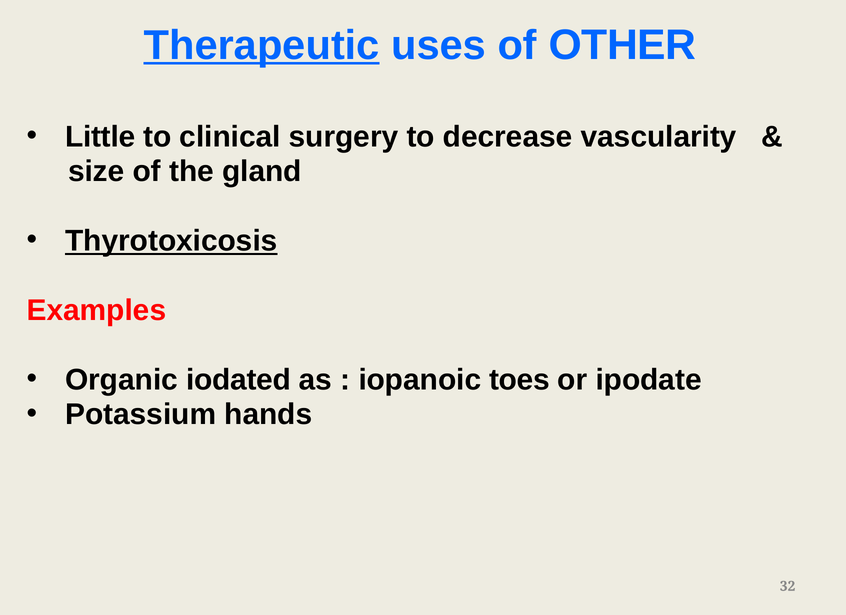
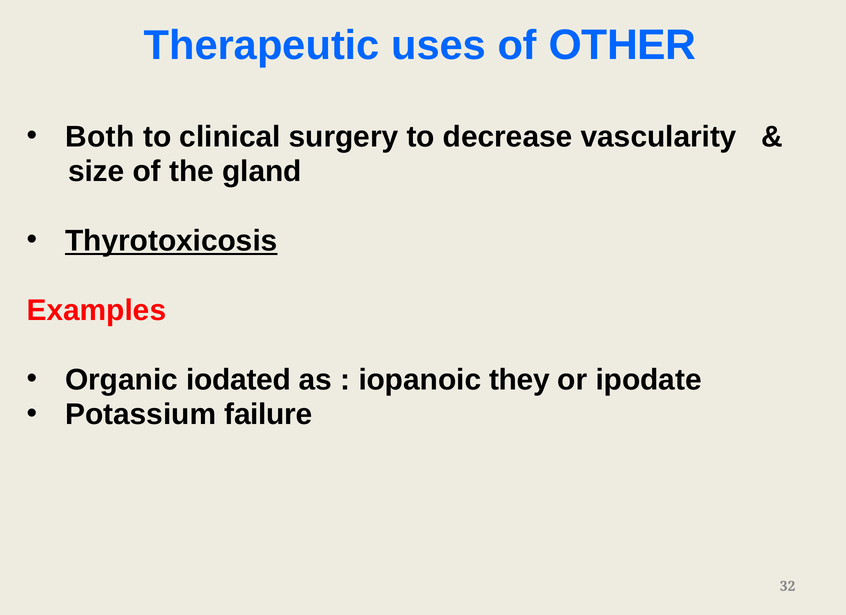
Therapeutic underline: present -> none
Little: Little -> Both
toes: toes -> they
hands: hands -> failure
